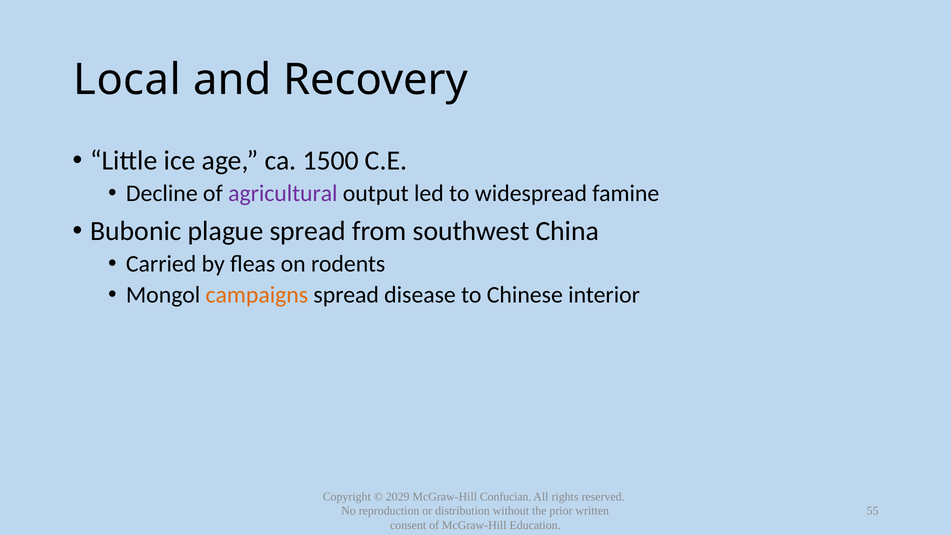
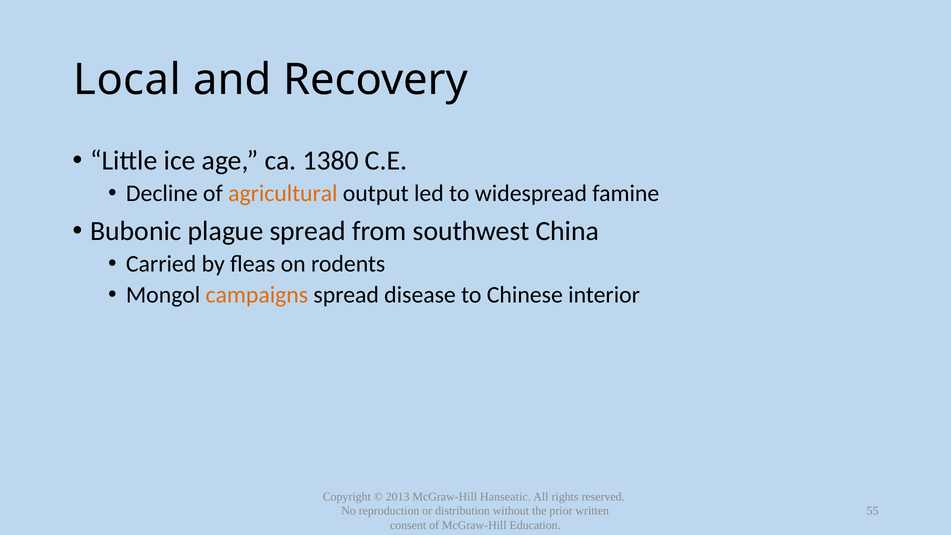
1500: 1500 -> 1380
agricultural colour: purple -> orange
2029: 2029 -> 2013
Confucian: Confucian -> Hanseatic
